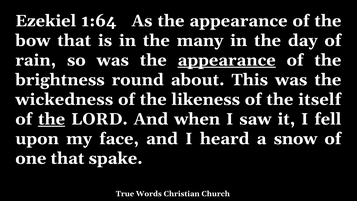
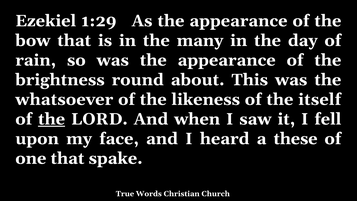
1:64: 1:64 -> 1:29
appearance at (227, 60) underline: present -> none
wickedness: wickedness -> whatsoever
snow: snow -> these
